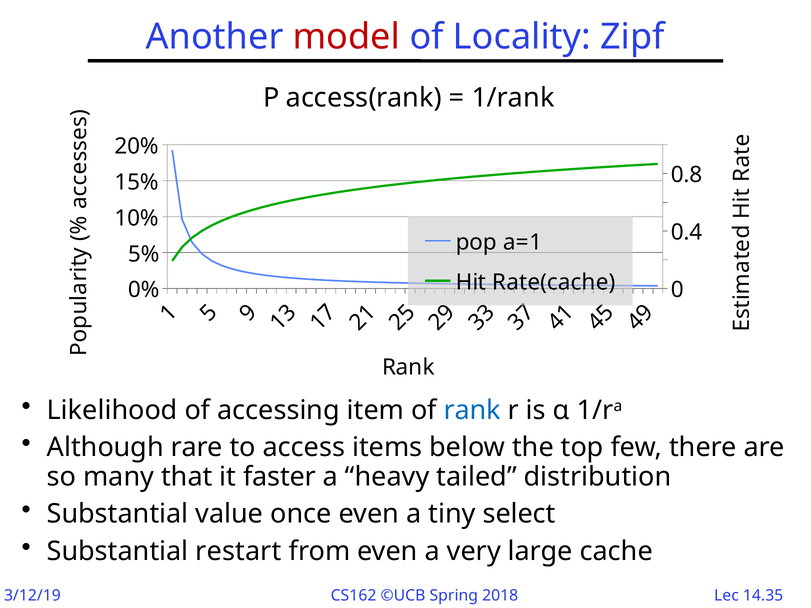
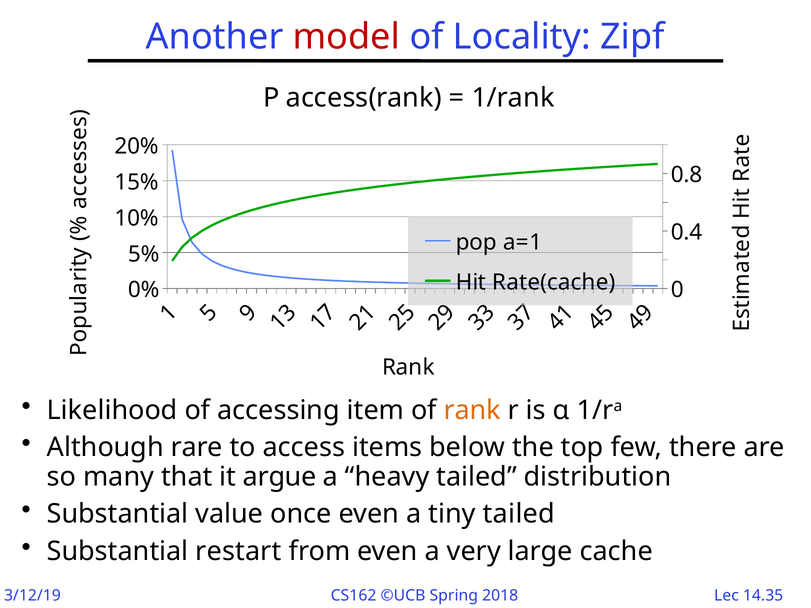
rank at (472, 410) colour: blue -> orange
faster: faster -> argue
tiny select: select -> tailed
